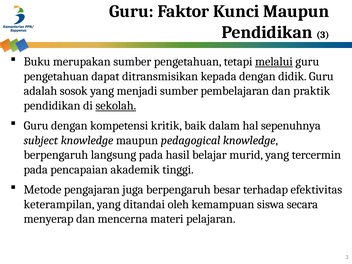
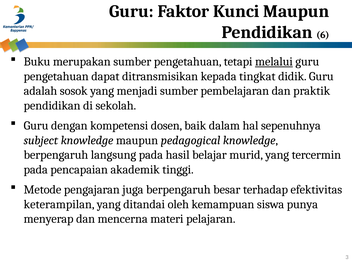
Pendidikan 3: 3 -> 6
kepada dengan: dengan -> tingkat
sekolah underline: present -> none
kritik: kritik -> dosen
secara: secara -> punya
